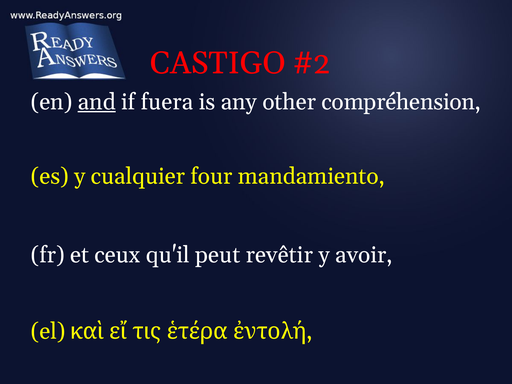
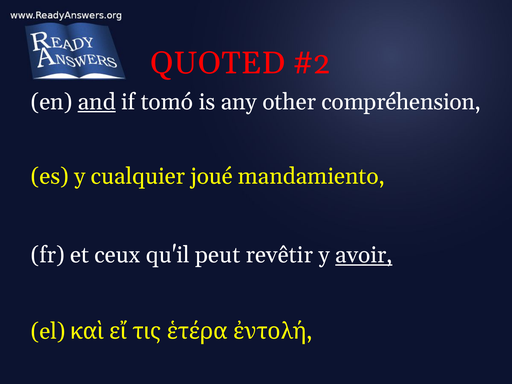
CASTIGO: CASTIGO -> QUOTED
fuera: fuera -> tomó
four: four -> joué
avoir underline: none -> present
